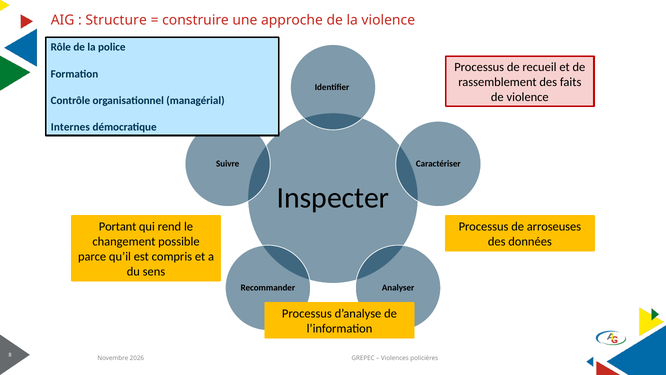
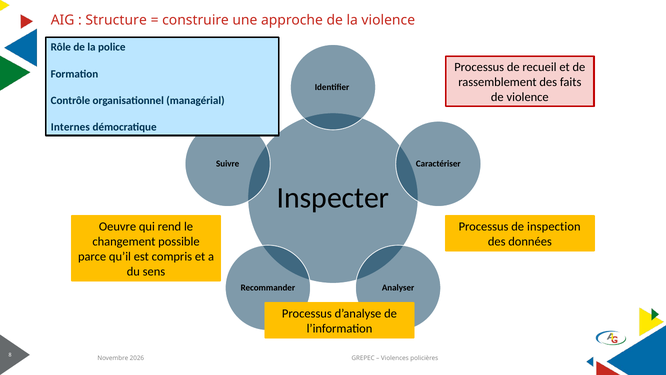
Portant: Portant -> Oeuvre
arroseuses: arroseuses -> inspection
